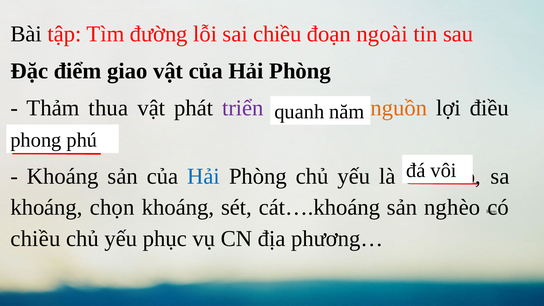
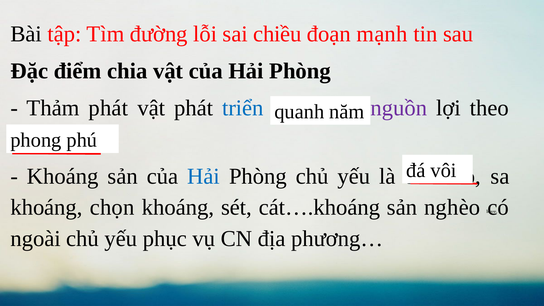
ngoài: ngoài -> mạnh
giao: giao -> chia
Thảm thua: thua -> phát
triển colour: purple -> blue
nguồn colour: orange -> purple
điều: điều -> theo
chiều at (35, 239): chiều -> ngoài
